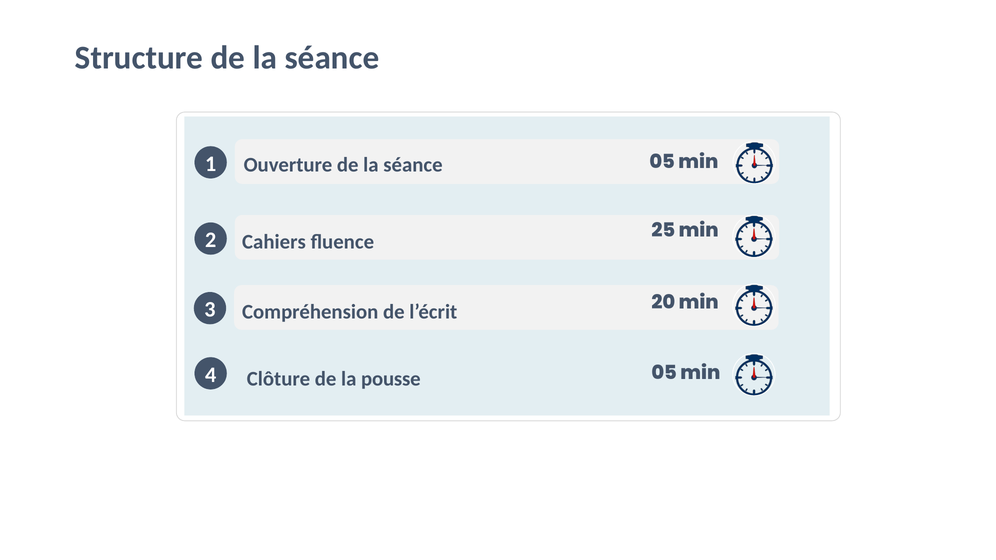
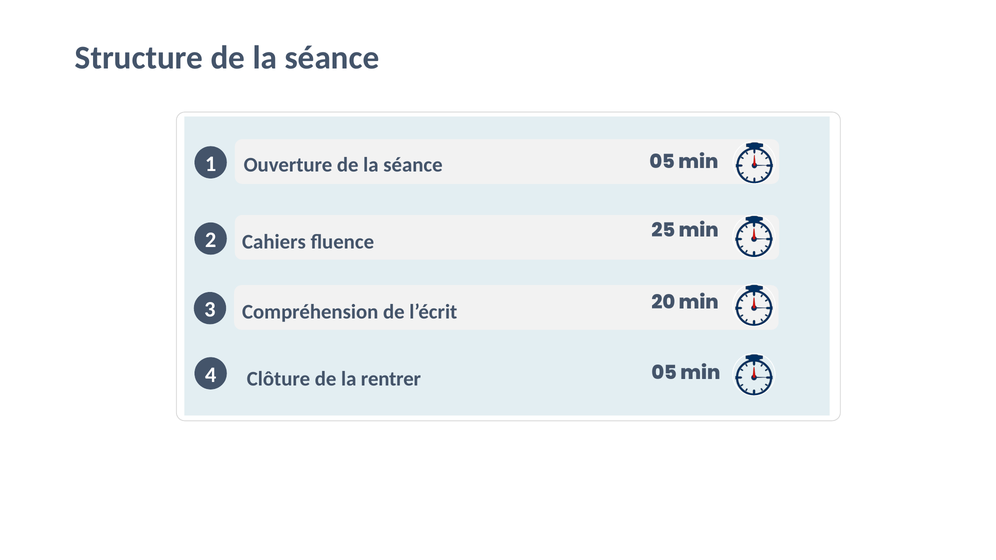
pousse: pousse -> rentrer
